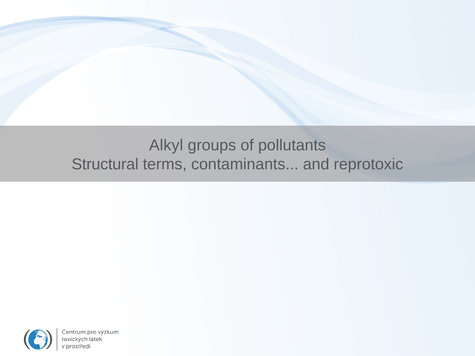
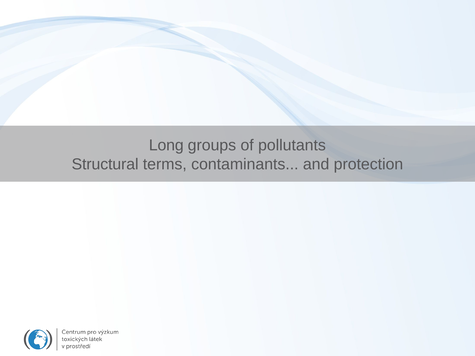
Alkyl: Alkyl -> Long
reprotoxic: reprotoxic -> protection
